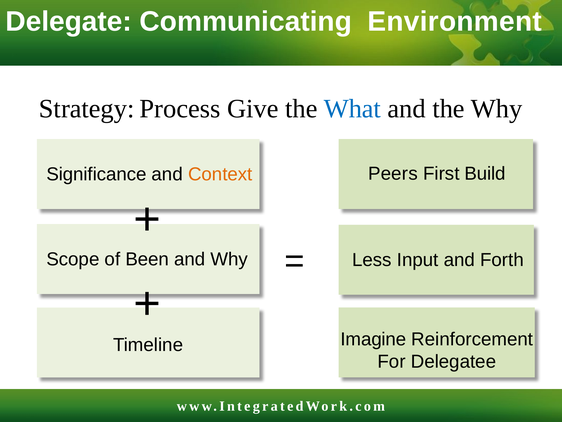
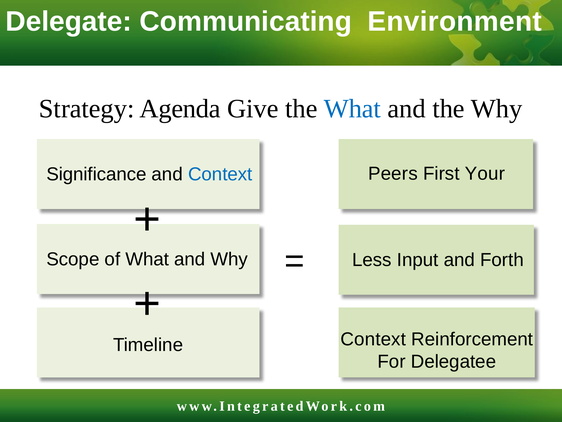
Process: Process -> Agenda
Build: Build -> Your
Context at (220, 174) colour: orange -> blue
of Been: Been -> What
Imagine at (373, 339): Imagine -> Context
